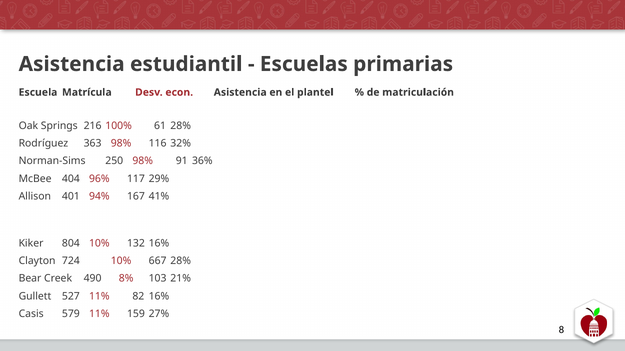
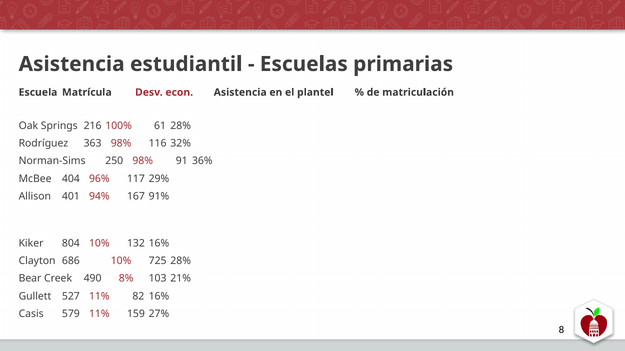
41%: 41% -> 91%
724: 724 -> 686
667: 667 -> 725
